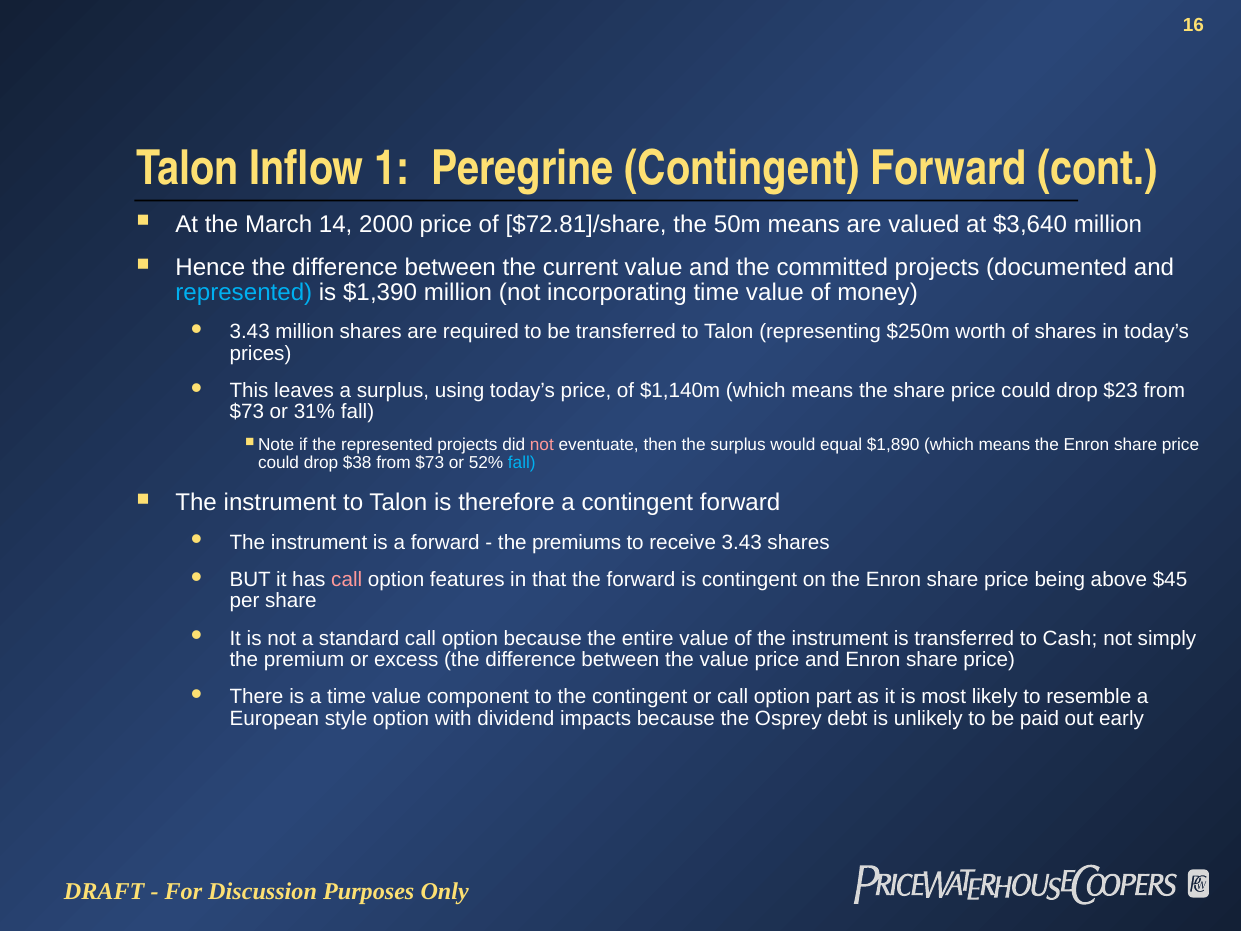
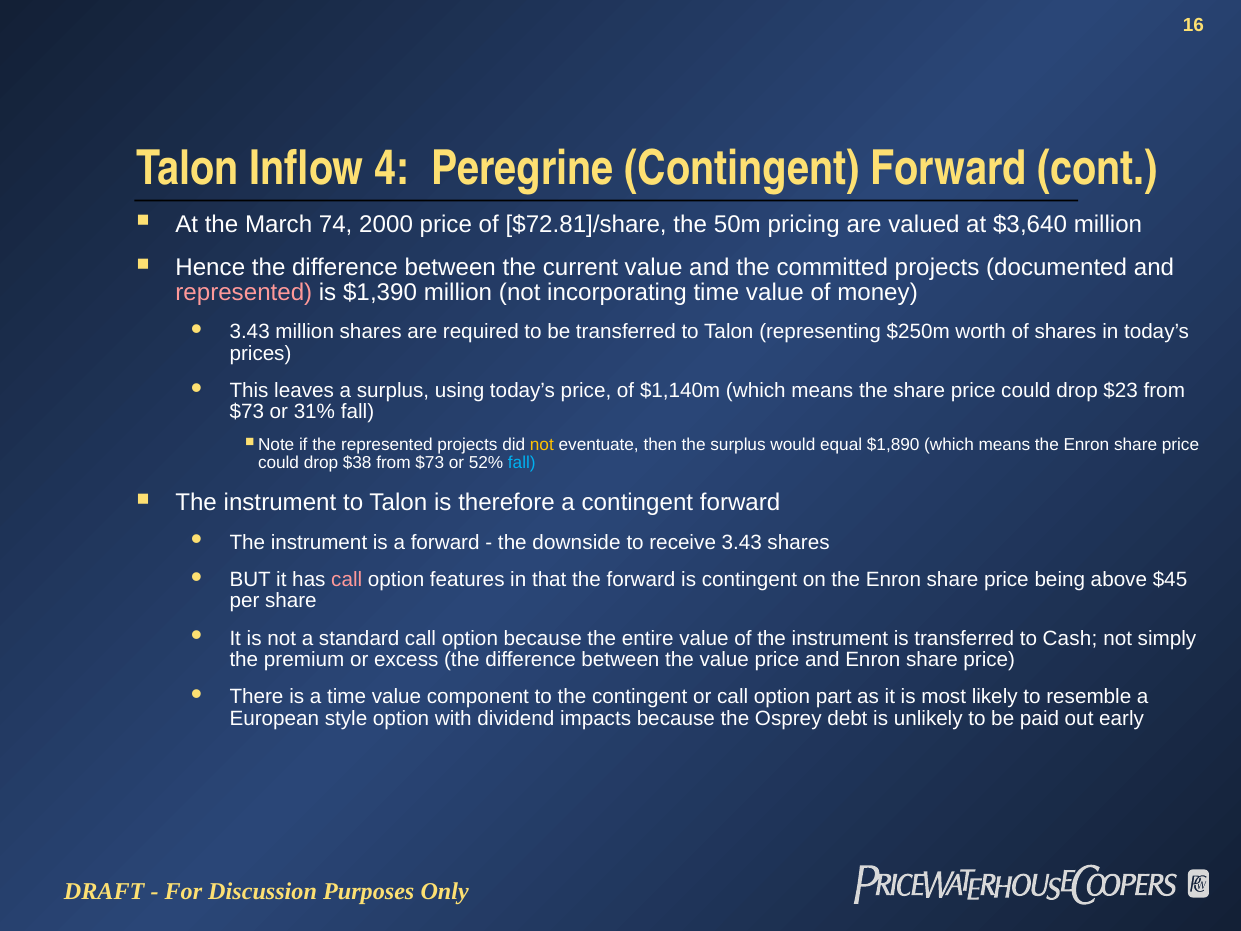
1: 1 -> 4
14: 14 -> 74
50m means: means -> pricing
represented at (244, 293) colour: light blue -> pink
not at (542, 445) colour: pink -> yellow
premiums: premiums -> downside
